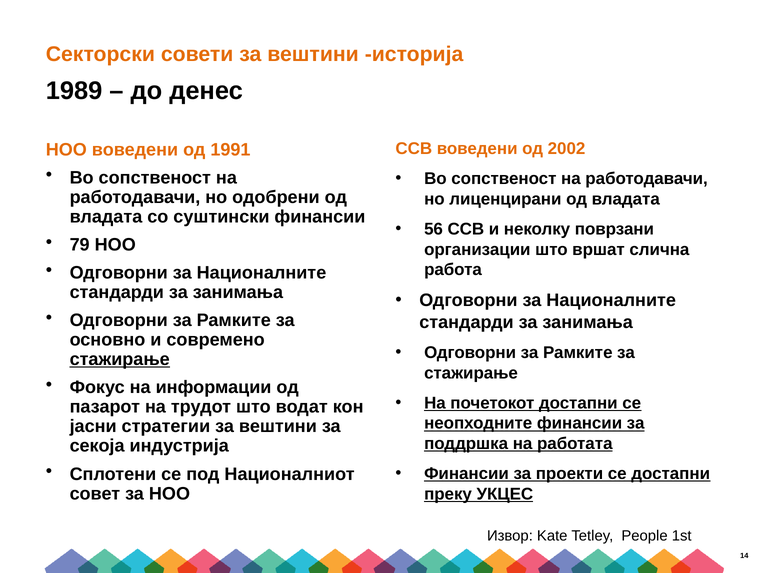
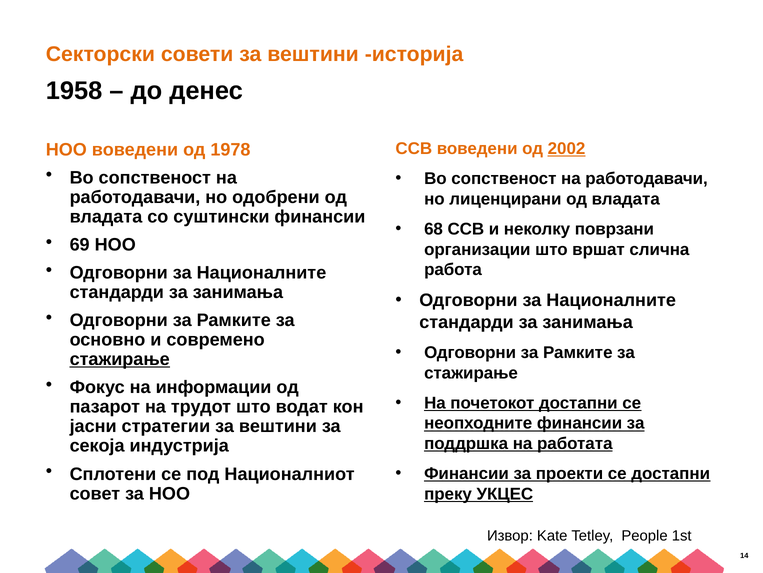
1989: 1989 -> 1958
2002 underline: none -> present
1991: 1991 -> 1978
56: 56 -> 68
79: 79 -> 69
